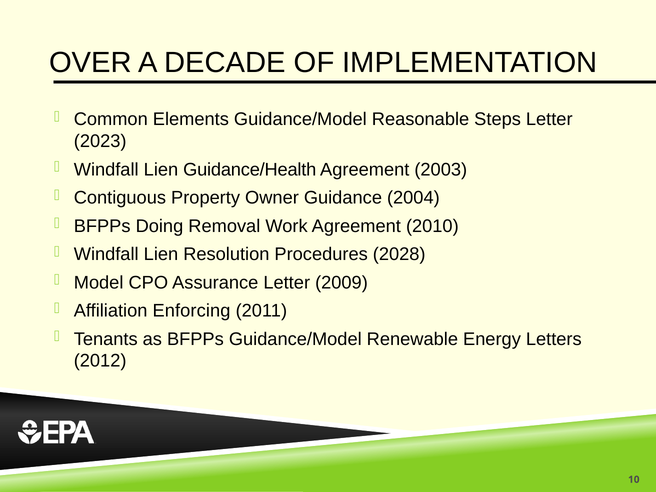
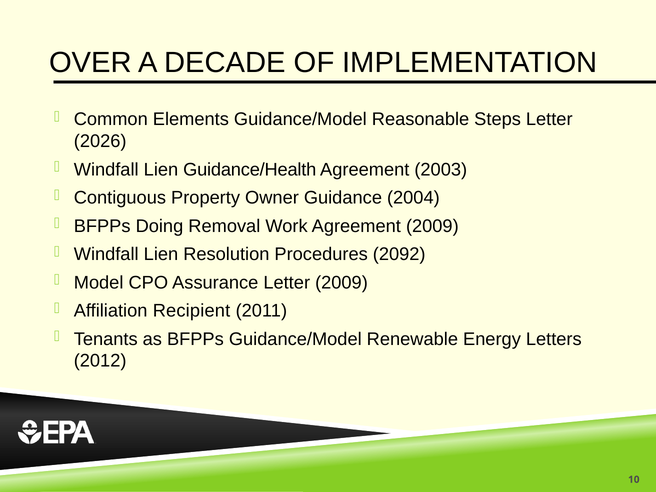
2023: 2023 -> 2026
Agreement 2010: 2010 -> 2009
2028: 2028 -> 2092
Enforcing: Enforcing -> Recipient
